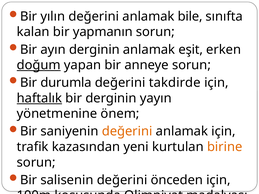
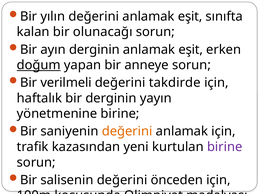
değerini anlamak bile: bile -> eşit
yapmanın: yapmanın -> olunacağı
durumla: durumla -> verilmeli
haftalık underline: present -> none
yönetmenine önem: önem -> birine
birine at (225, 147) colour: orange -> purple
